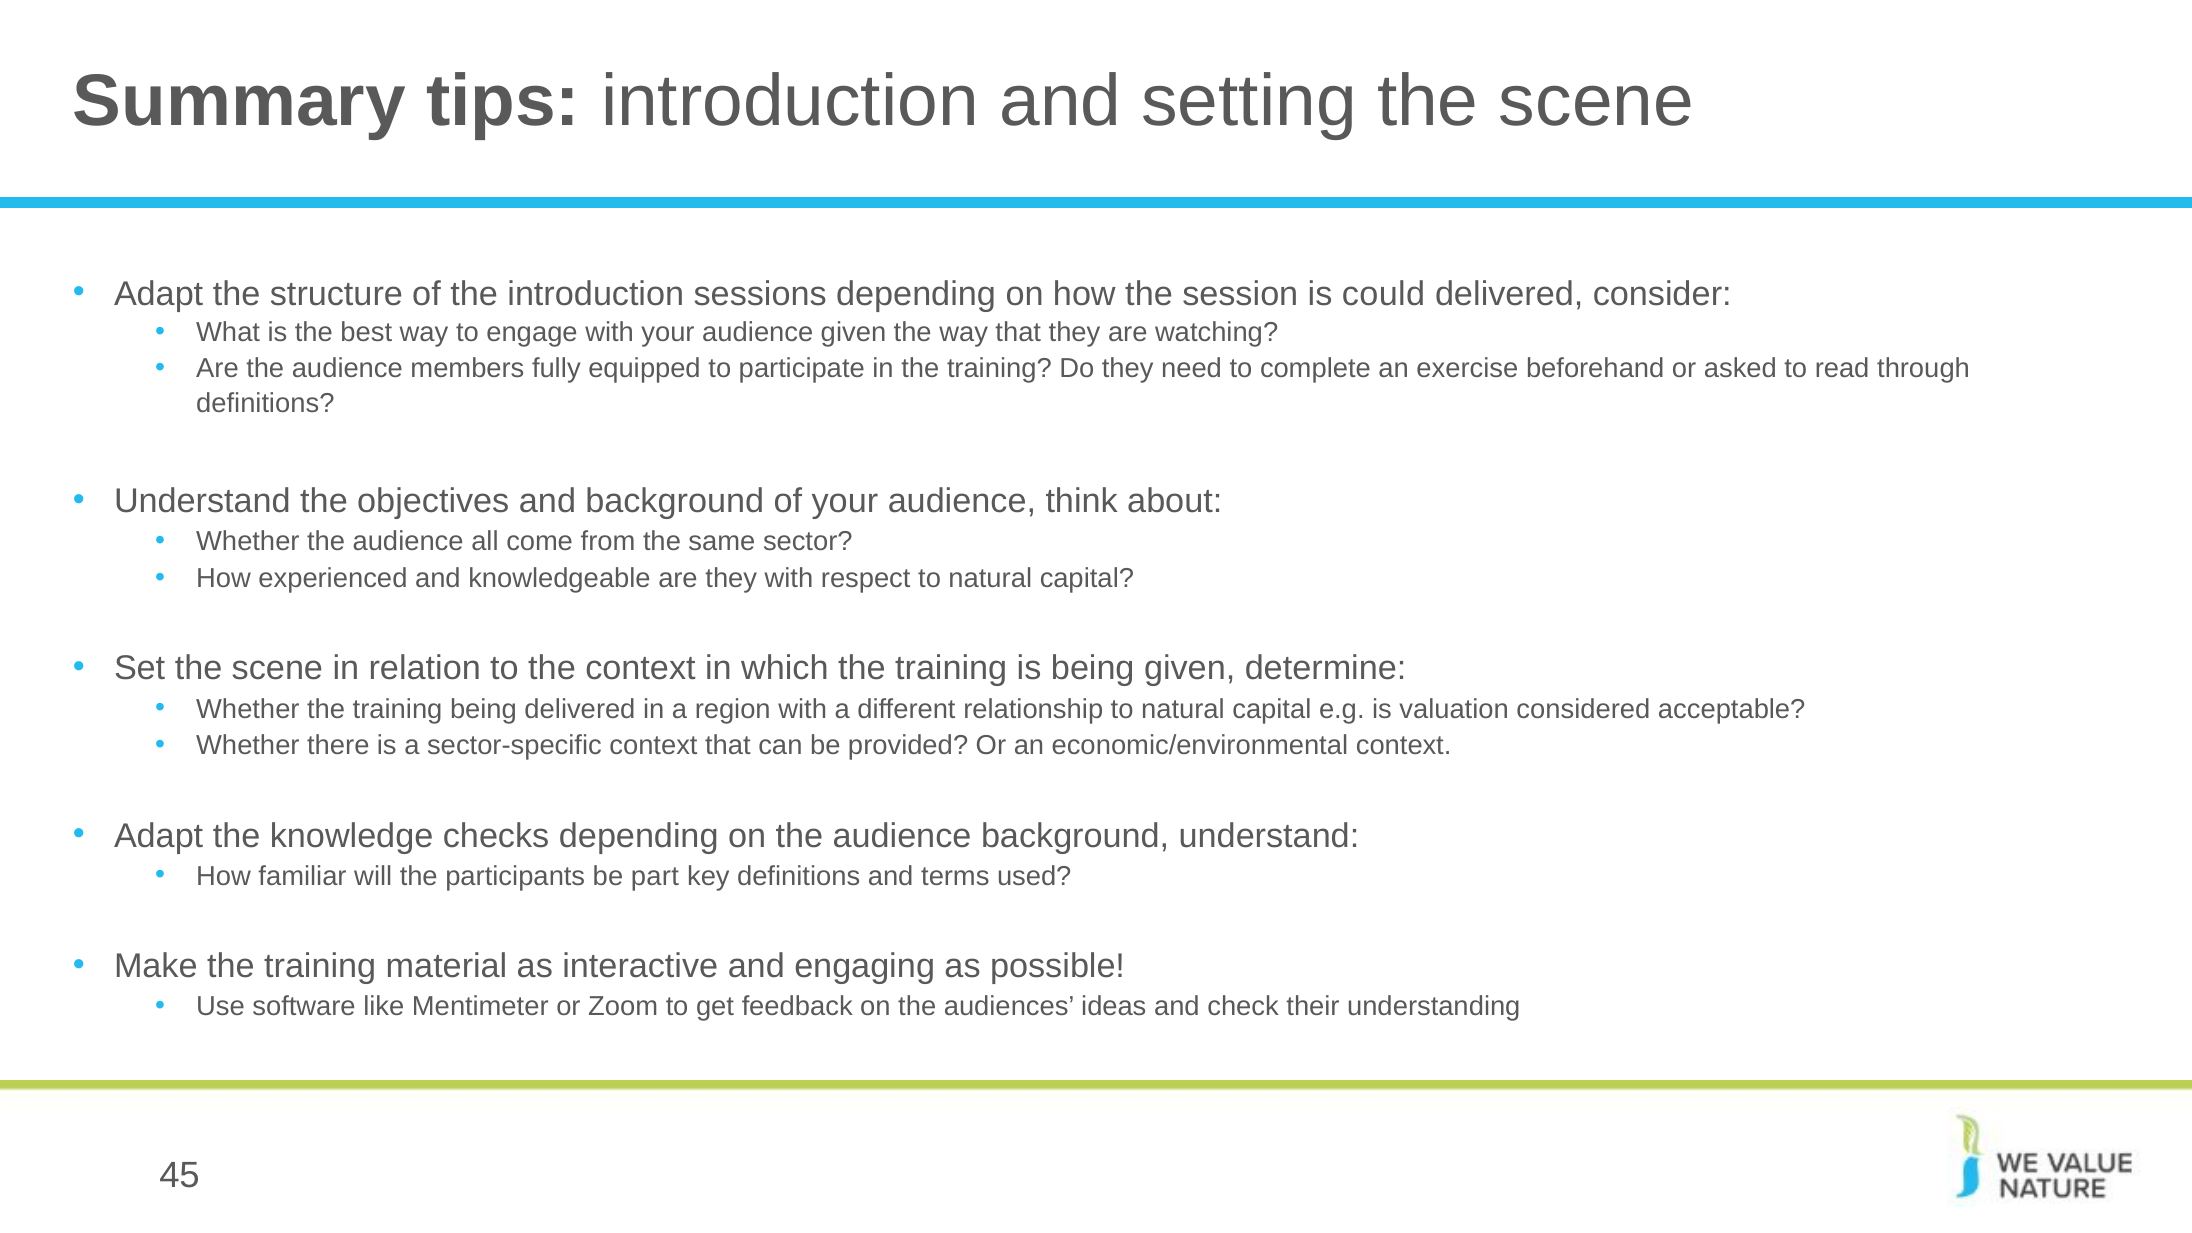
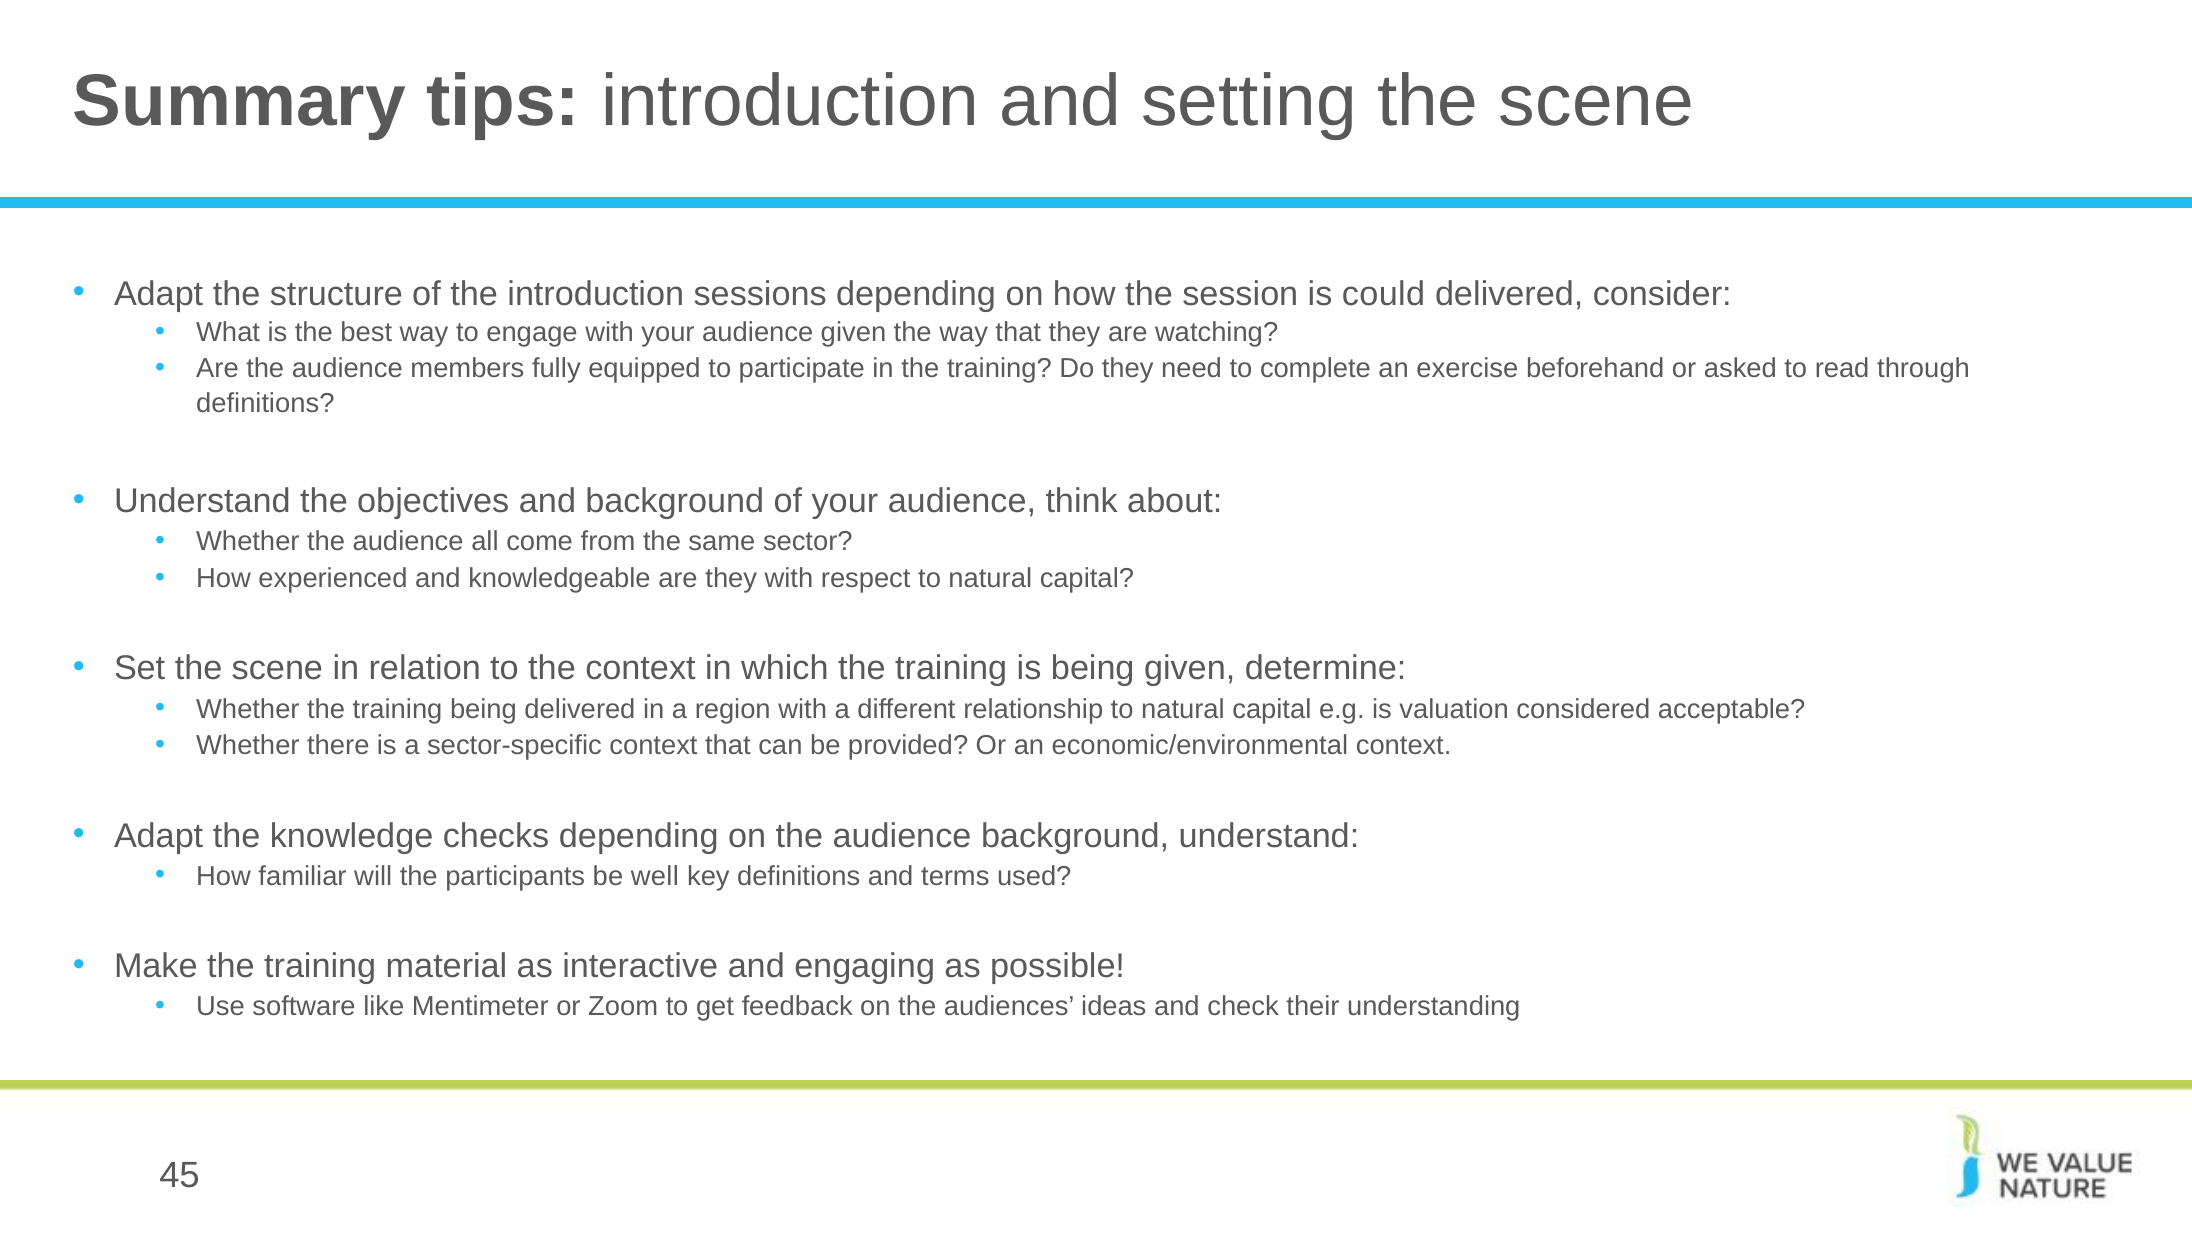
part: part -> well
